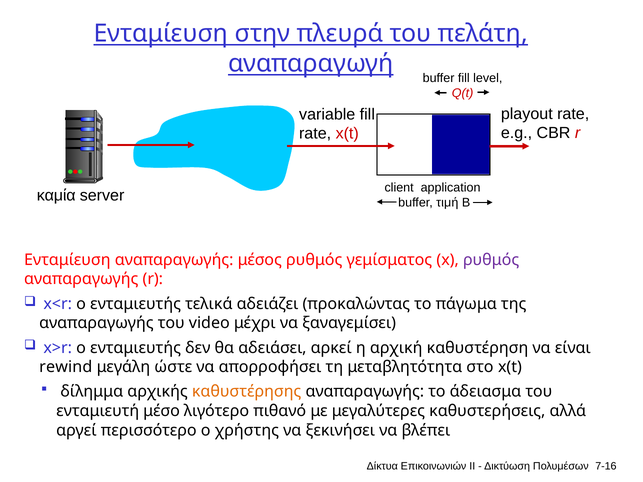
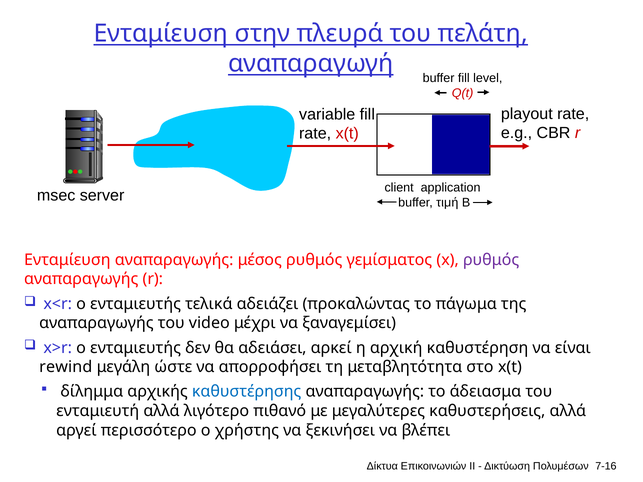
καμία: καμία -> msec
καθυστέρησης colour: orange -> blue
ενταμιευτή μέσο: μέσο -> αλλά
